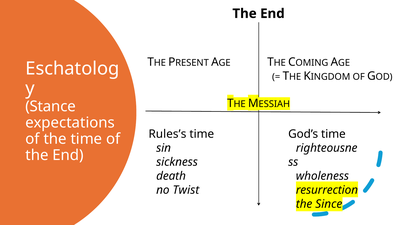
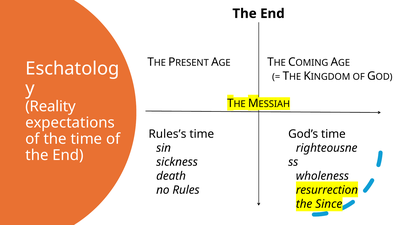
Stance: Stance -> Reality
Twist: Twist -> Rules
